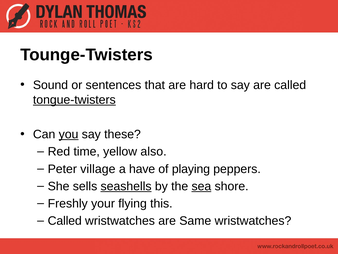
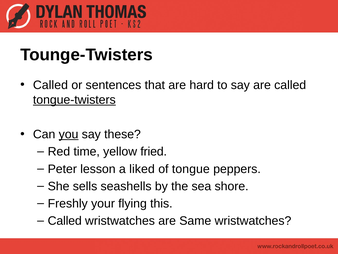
Sound at (50, 85): Sound -> Called
also: also -> fried
village: village -> lesson
have: have -> liked
playing: playing -> tongue
seashells underline: present -> none
sea underline: present -> none
